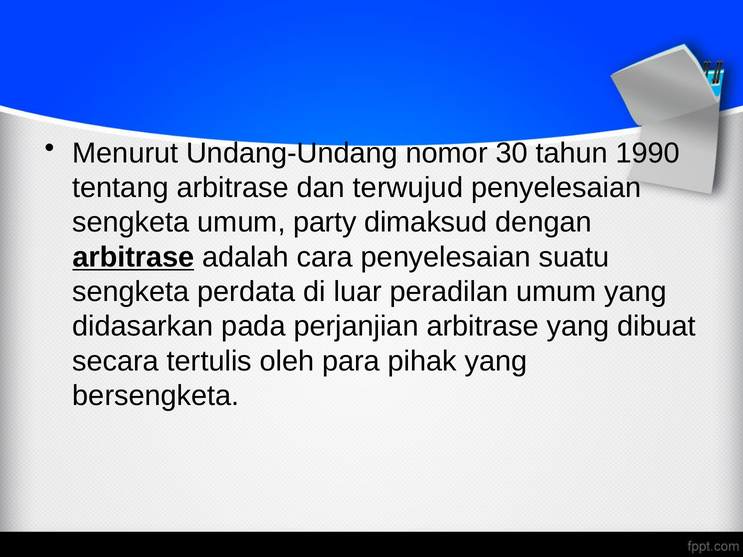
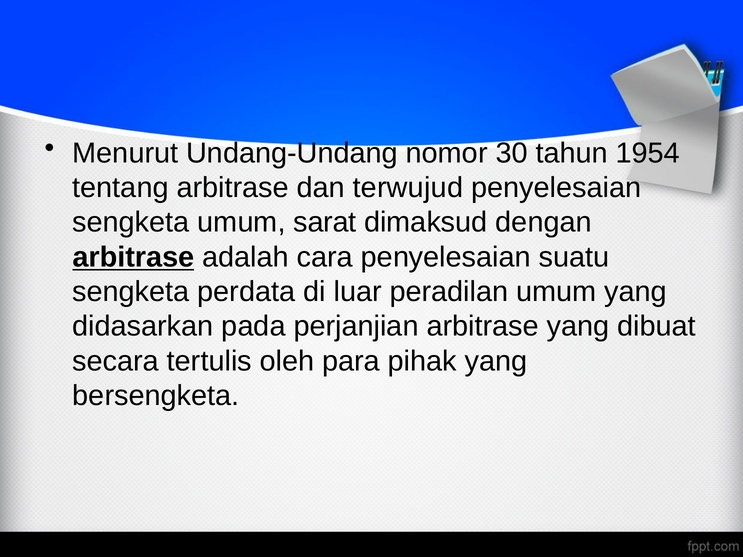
1990: 1990 -> 1954
party: party -> sarat
